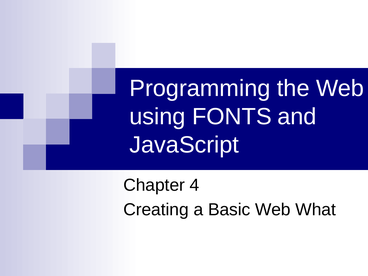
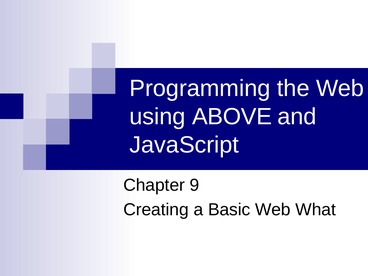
FONTS: FONTS -> ABOVE
4: 4 -> 9
